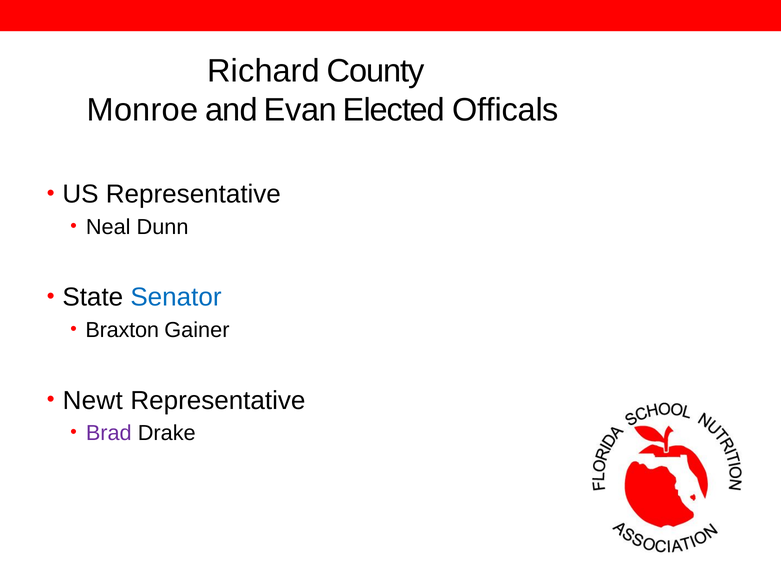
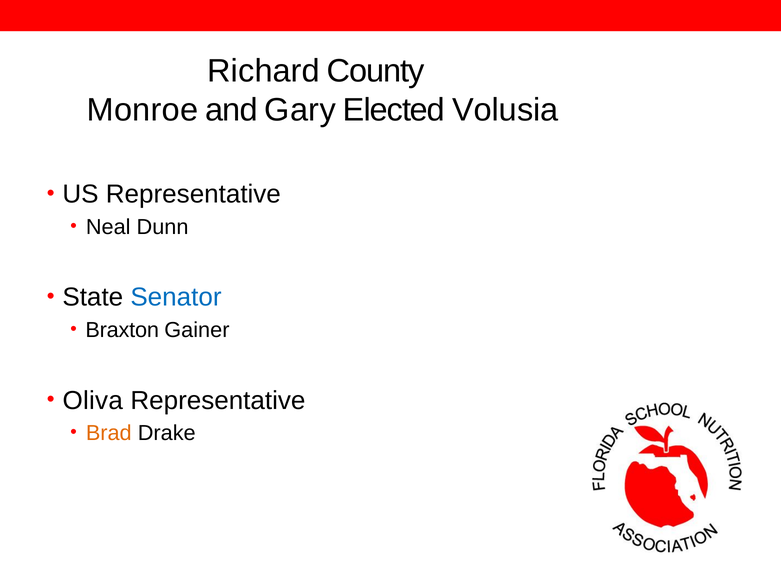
Evan: Evan -> Gary
Officals: Officals -> Volusia
Newt: Newt -> Oliva
Brad colour: purple -> orange
